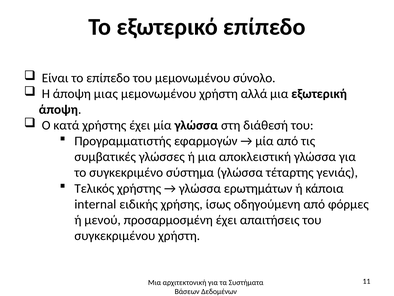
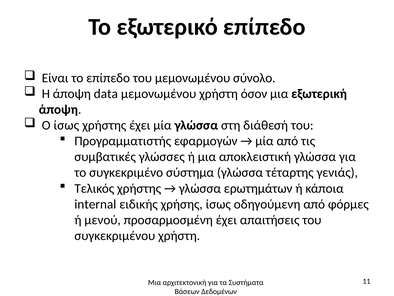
μιας: μιας -> data
αλλά: αλλά -> όσον
Ο κατά: κατά -> ίσως
